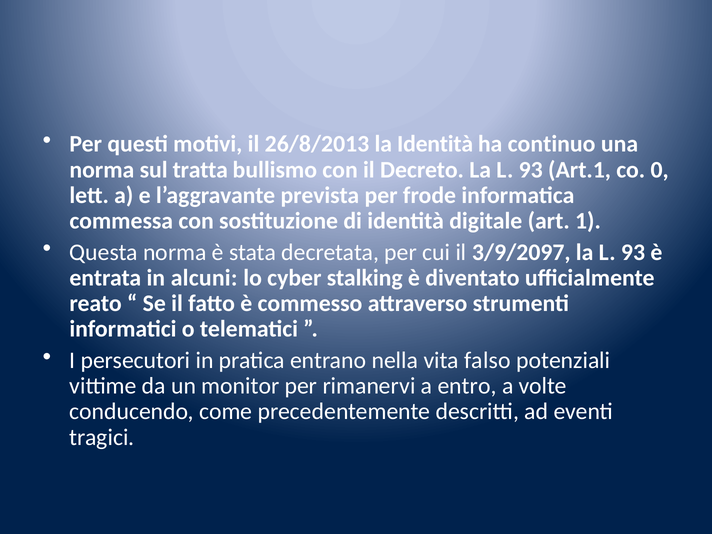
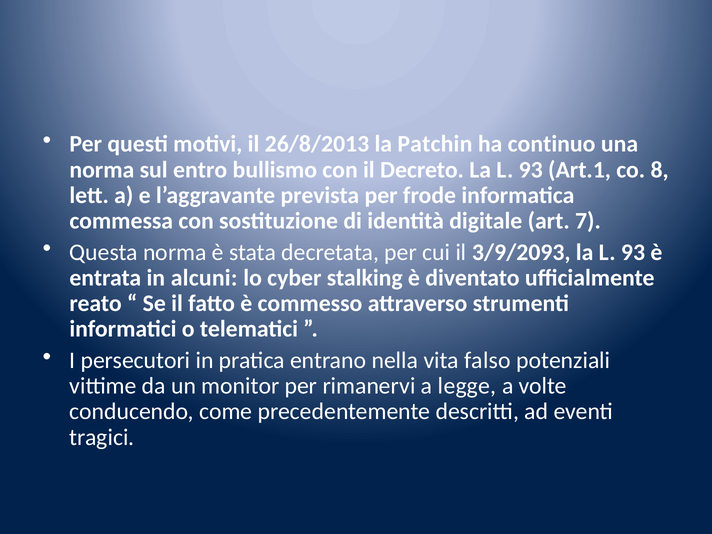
la Identità: Identità -> Patchin
tratta: tratta -> entro
0: 0 -> 8
1: 1 -> 7
3/9/2097: 3/9/2097 -> 3/9/2093
entro: entro -> legge
